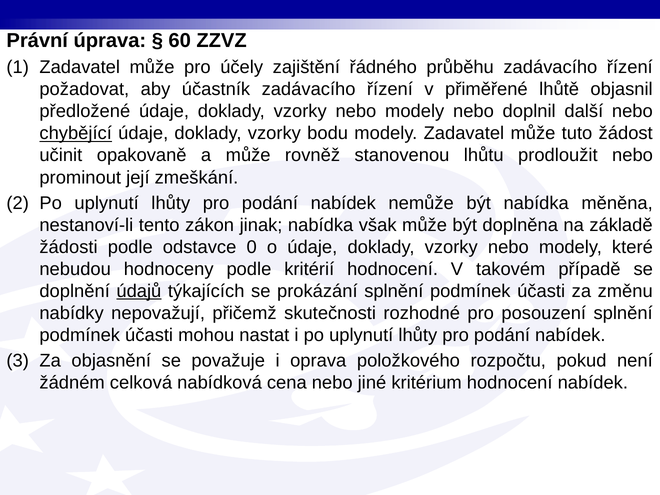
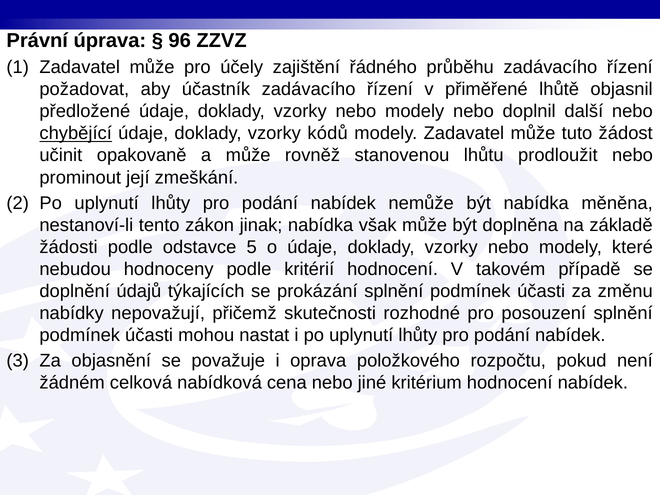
60: 60 -> 96
bodu: bodu -> kódů
0: 0 -> 5
údajů underline: present -> none
